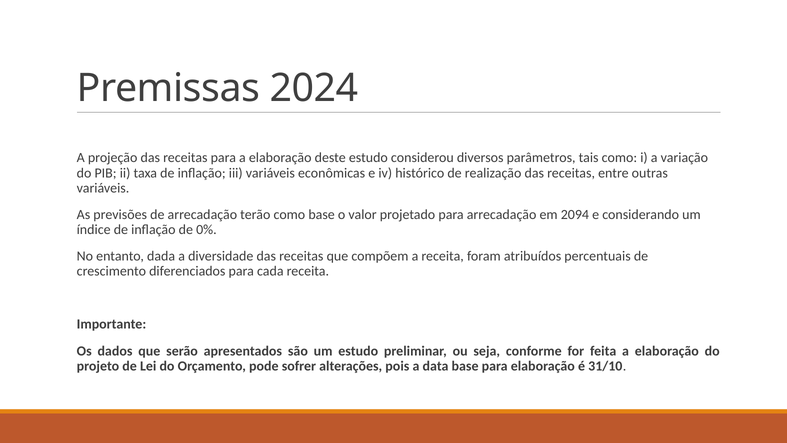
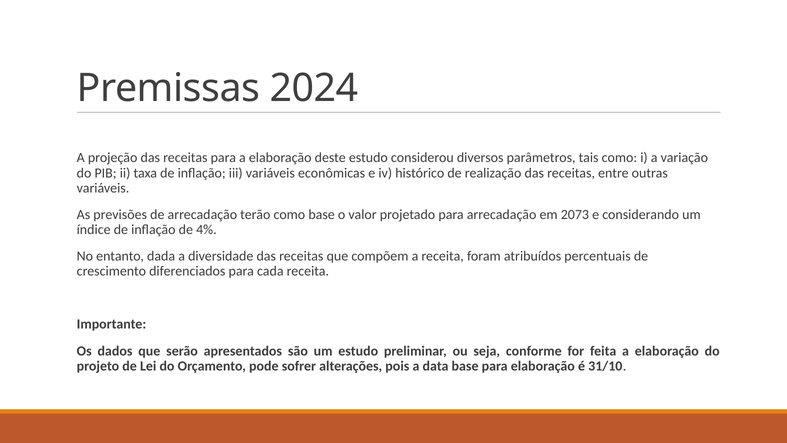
2094: 2094 -> 2073
0%: 0% -> 4%
